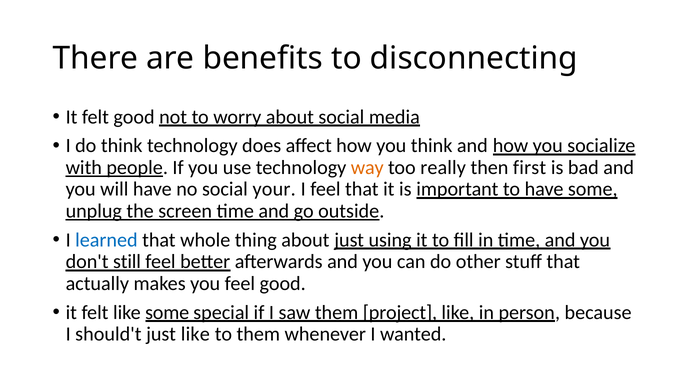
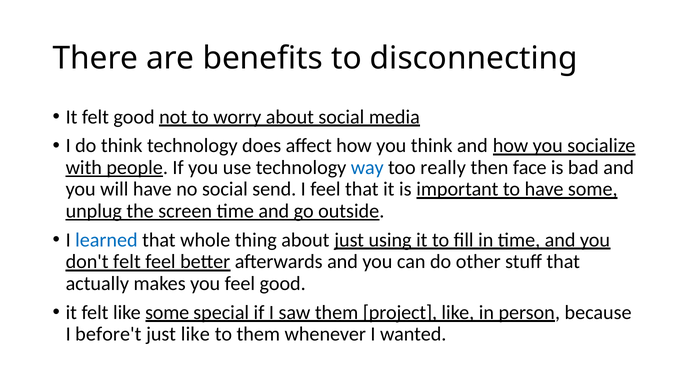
way colour: orange -> blue
first: first -> face
your: your -> send
don't still: still -> felt
should't: should't -> before't
